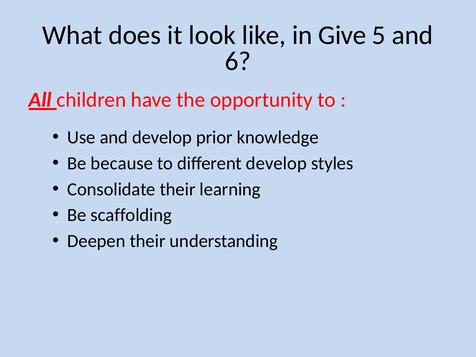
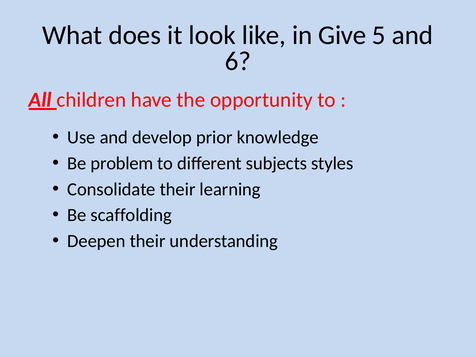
because: because -> problem
different develop: develop -> subjects
